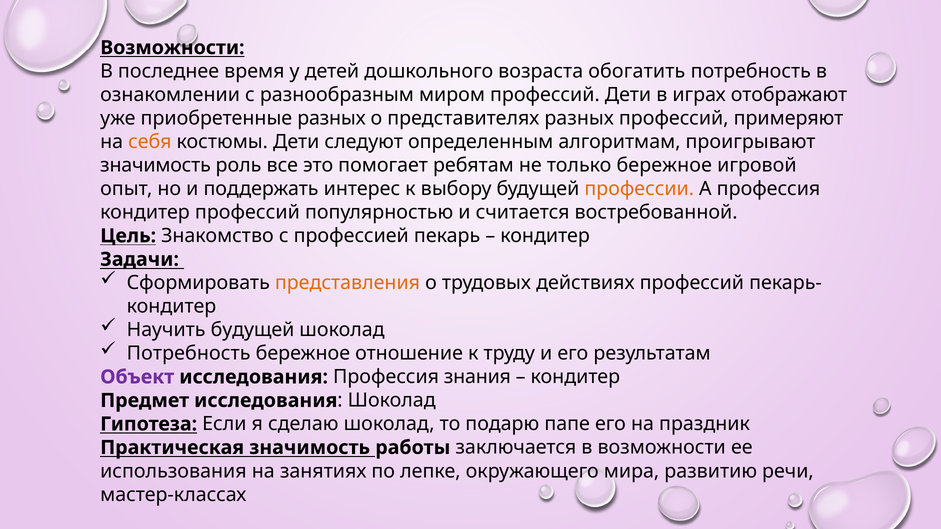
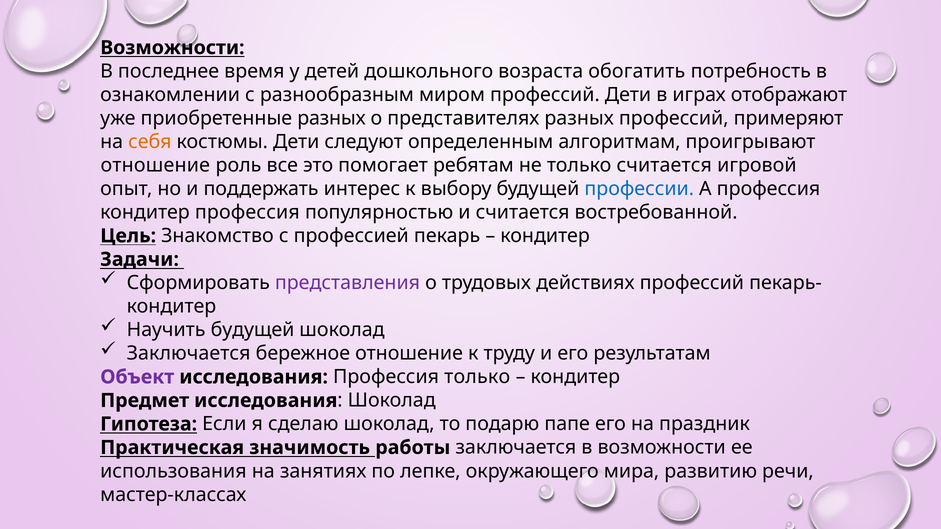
значимость at (155, 165): значимость -> отношение
только бережное: бережное -> считается
профессии colour: orange -> blue
кондитер профессий: профессий -> профессия
представления colour: orange -> purple
Потребность at (189, 354): Потребность -> Заключается
Профессия знания: знания -> только
